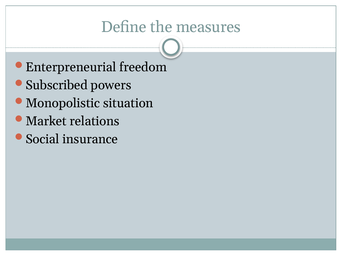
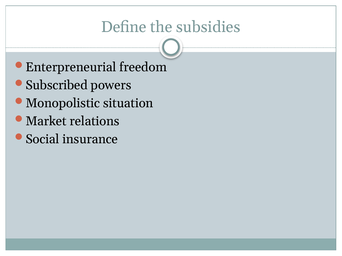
measures: measures -> subsidies
